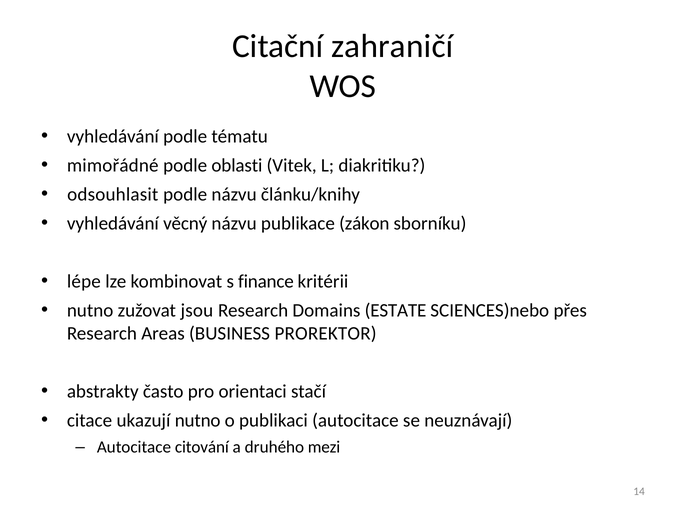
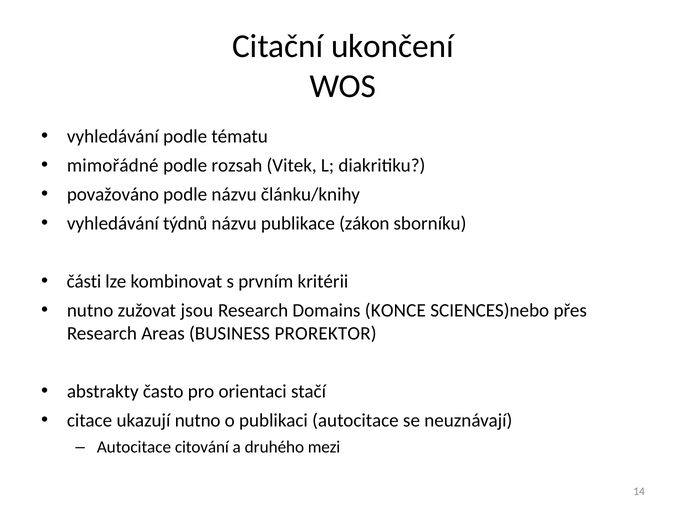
zahraničí: zahraničí -> ukončení
oblasti: oblasti -> rozsah
odsouhlasit: odsouhlasit -> považováno
věcný: věcný -> týdnů
lépe: lépe -> části
finance: finance -> prvním
ESTATE: ESTATE -> KONCE
